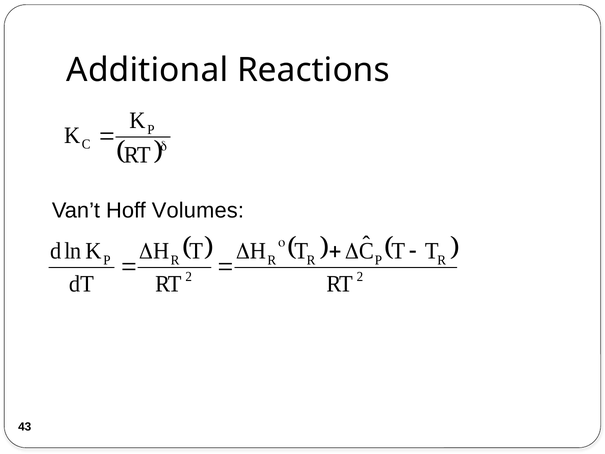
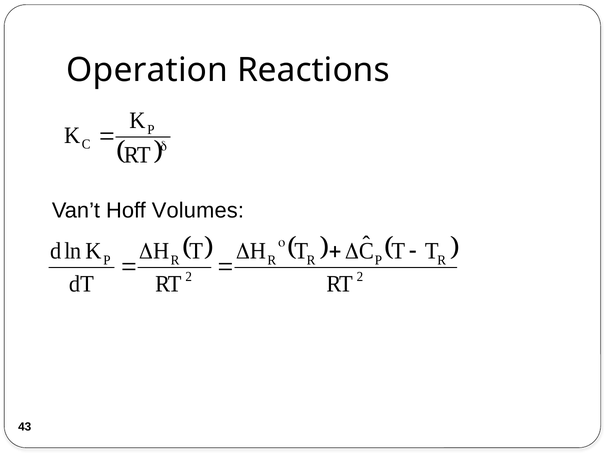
Additional: Additional -> Operation
